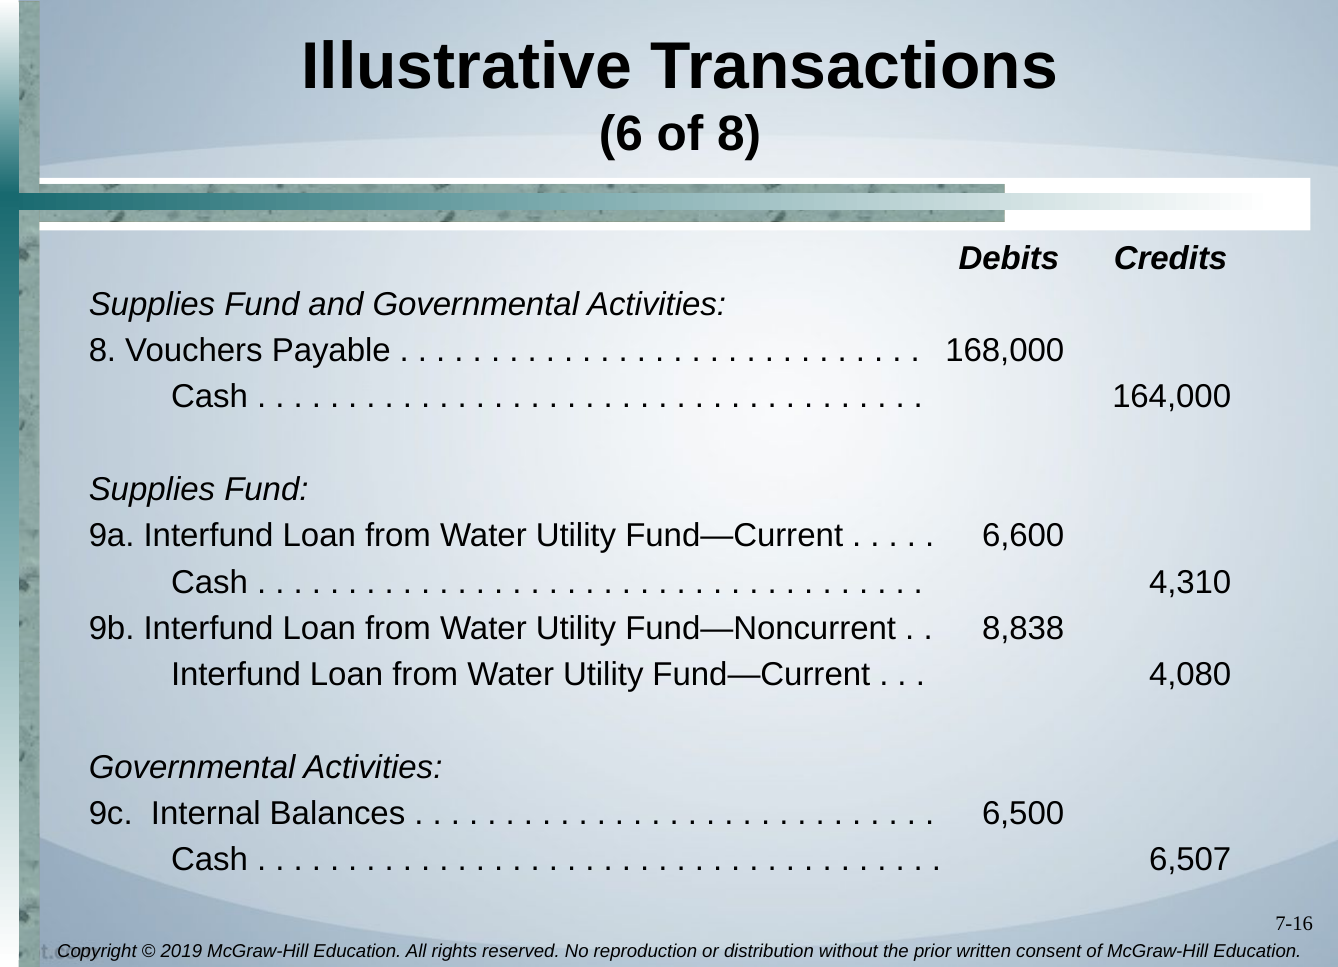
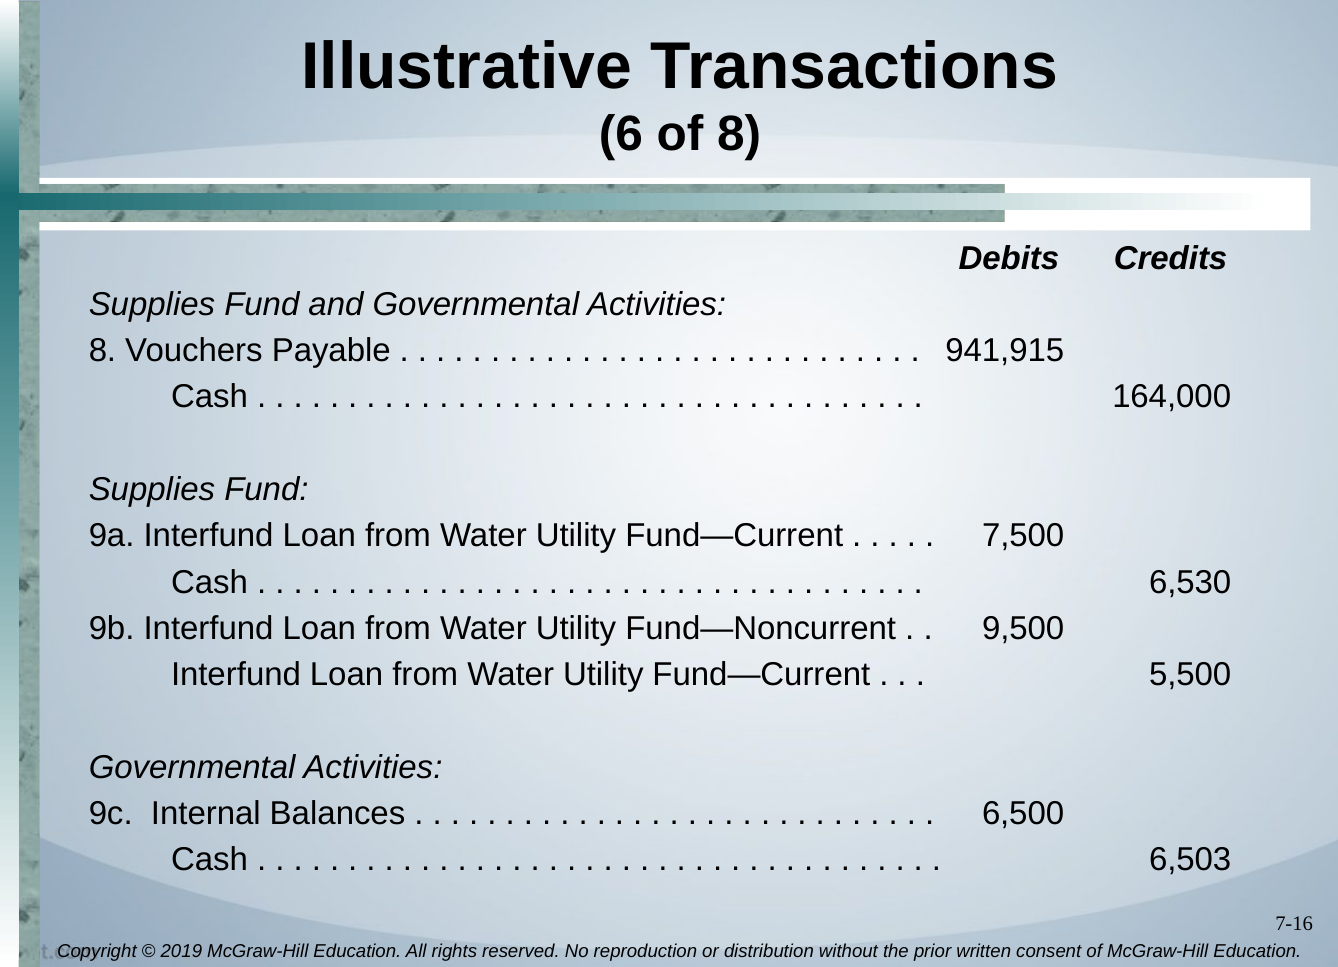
168,000: 168,000 -> 941,915
6,600: 6,600 -> 7,500
4,310: 4,310 -> 6,530
8,838: 8,838 -> 9,500
4,080: 4,080 -> 5,500
6,507: 6,507 -> 6,503
